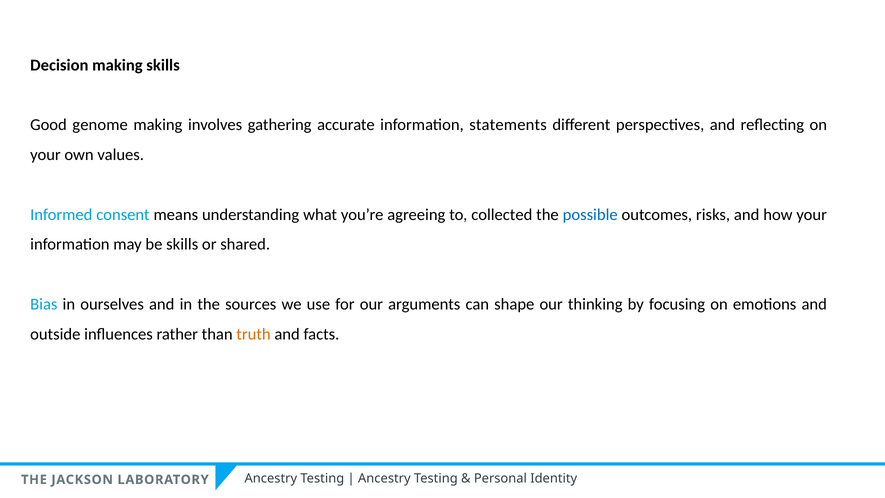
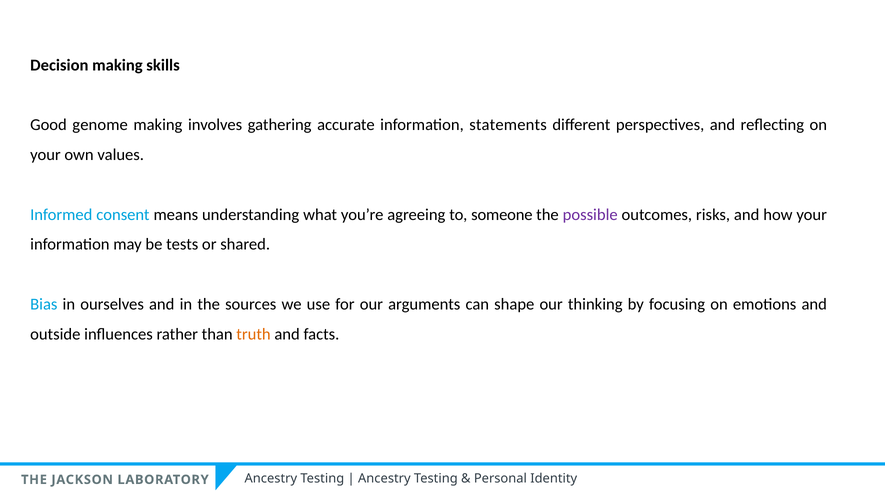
collected: collected -> someone
possible colour: blue -> purple
be skills: skills -> tests
